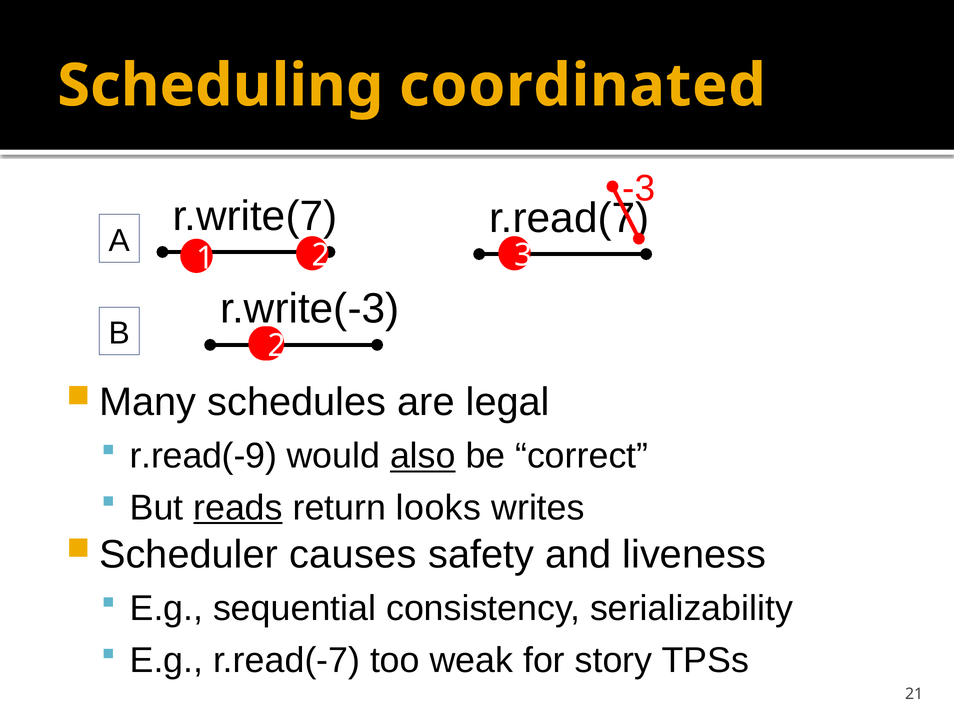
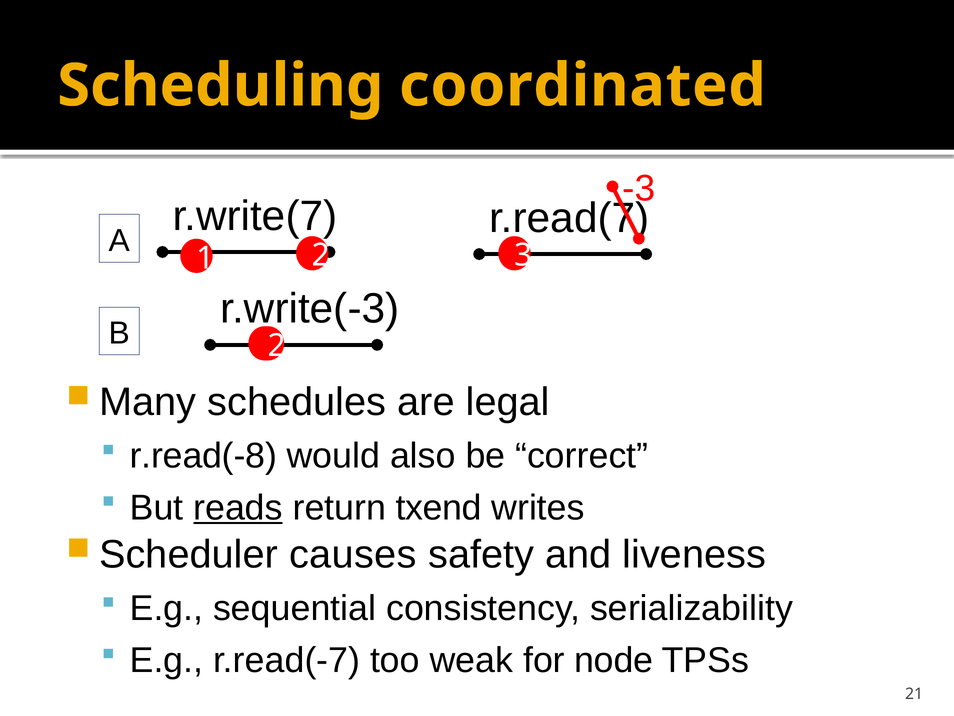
r.read(-9: r.read(-9 -> r.read(-8
also underline: present -> none
looks: looks -> txend
story: story -> node
